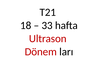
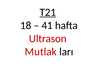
T21 underline: none -> present
33: 33 -> 41
Dönem: Dönem -> Mutlak
